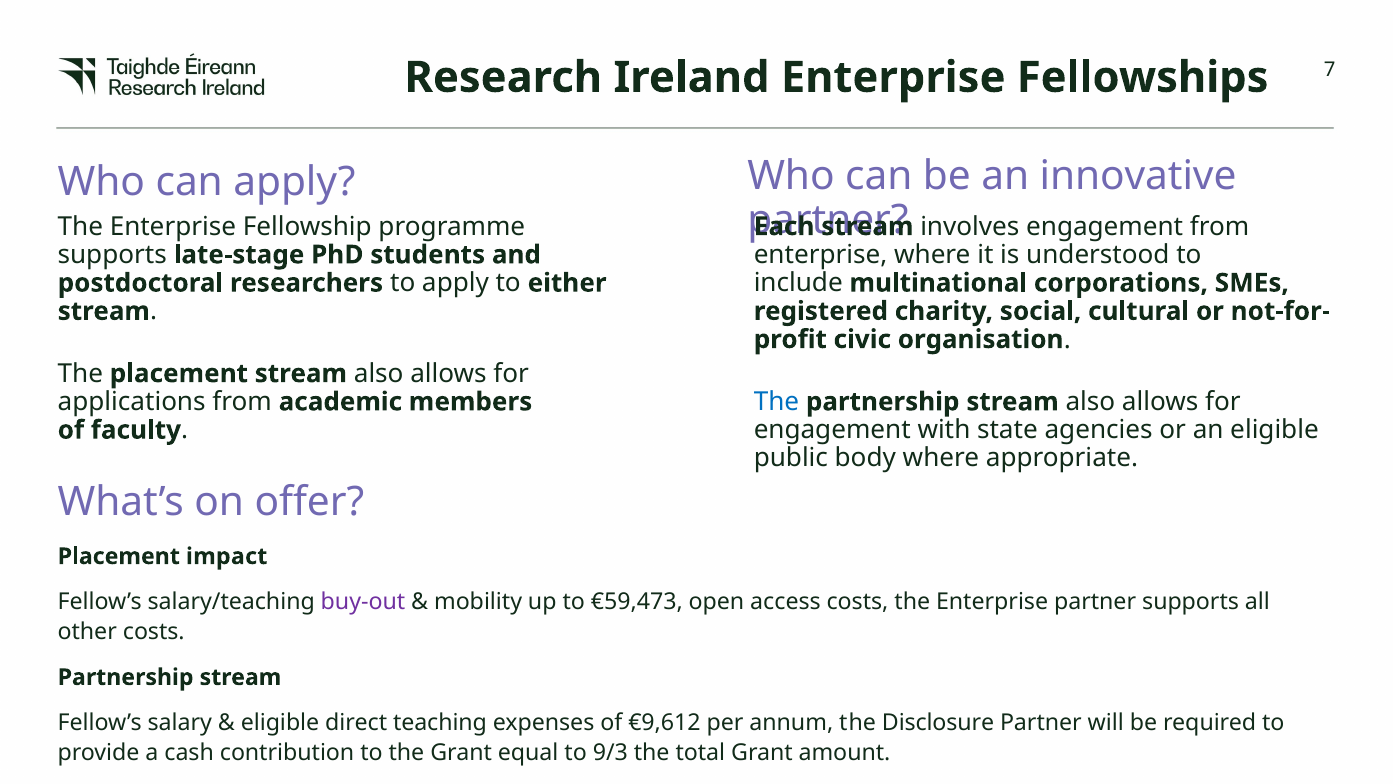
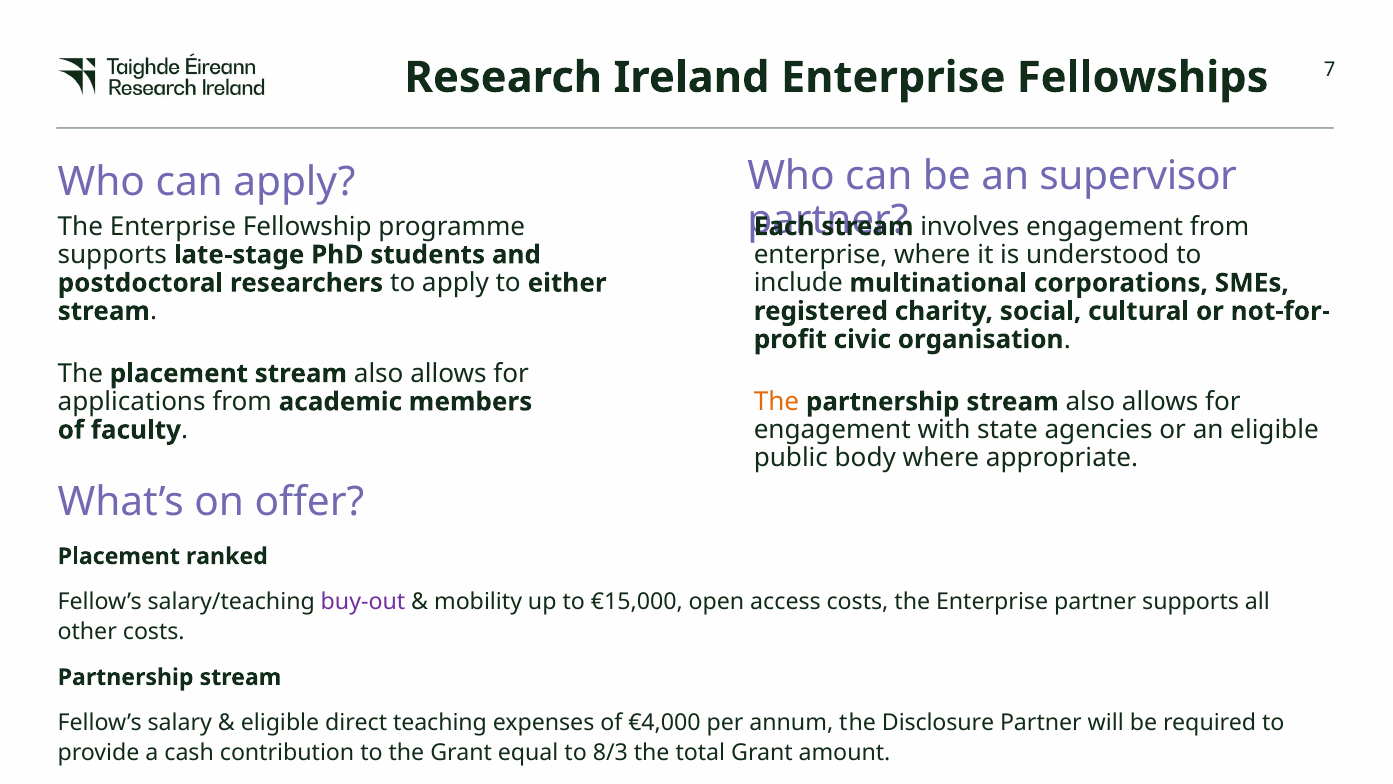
innovative: innovative -> supervisor
The at (776, 402) colour: blue -> orange
impact: impact -> ranked
€59,473: €59,473 -> €15,000
€9,612: €9,612 -> €4,000
9/3: 9/3 -> 8/3
